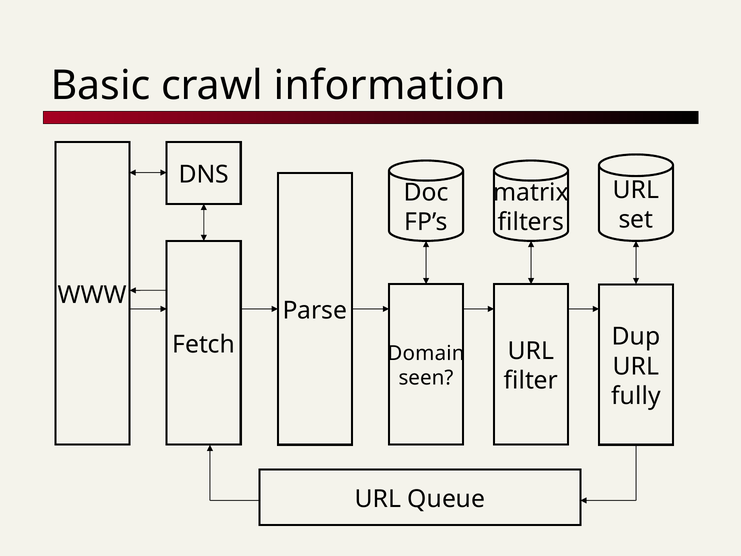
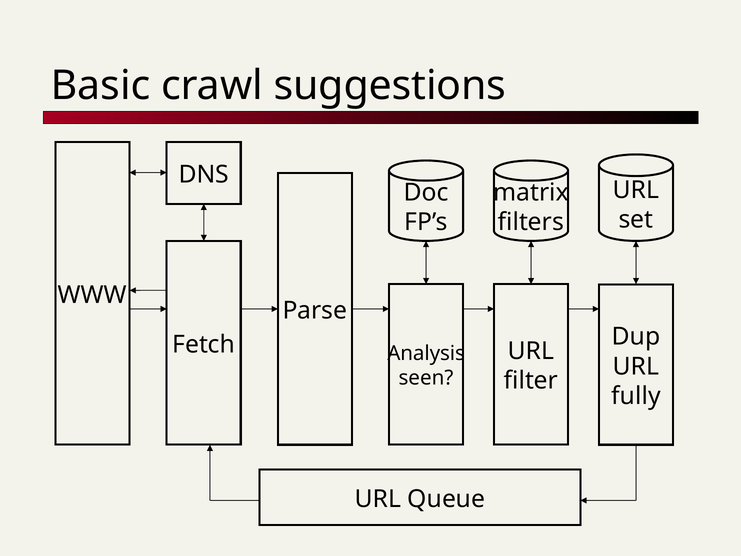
information: information -> suggestions
Domain: Domain -> Analysis
